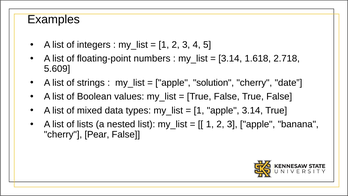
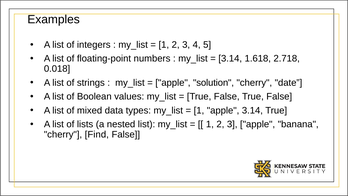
5.609: 5.609 -> 0.018
Pear: Pear -> Find
